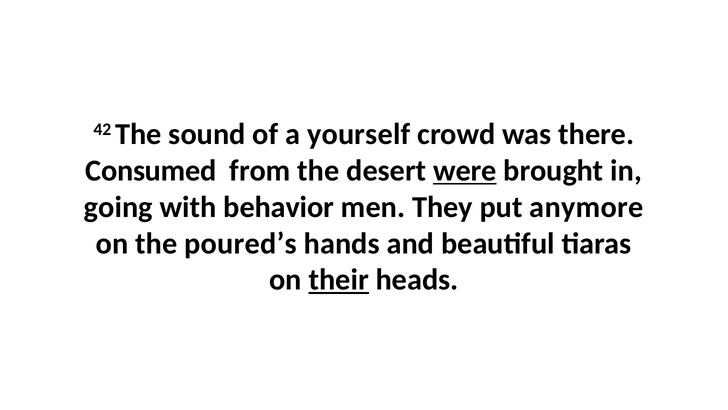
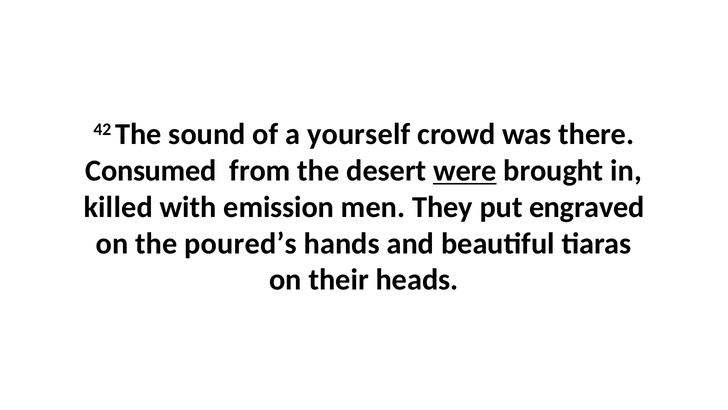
going: going -> killed
behavior: behavior -> emission
anymore: anymore -> engraved
their underline: present -> none
